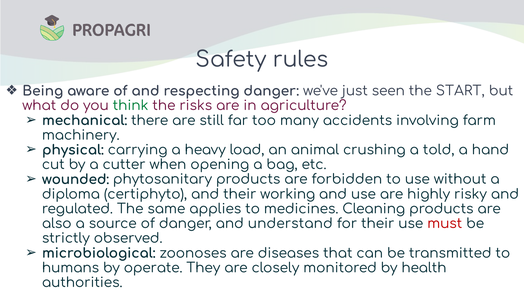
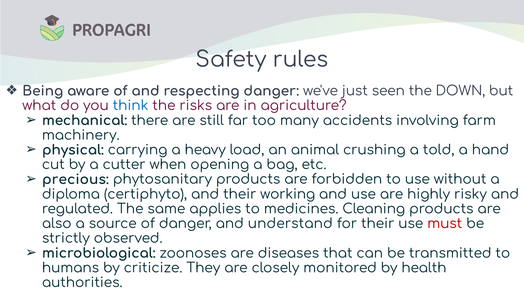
START: START -> DOWN
think colour: green -> blue
wounded: wounded -> precious
operate: operate -> criticize
